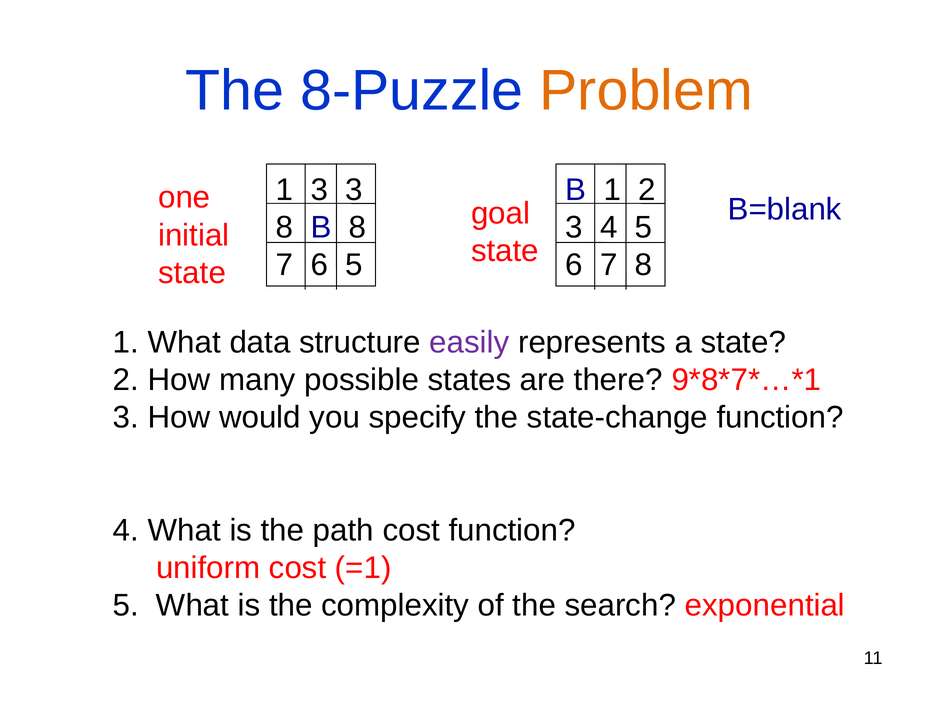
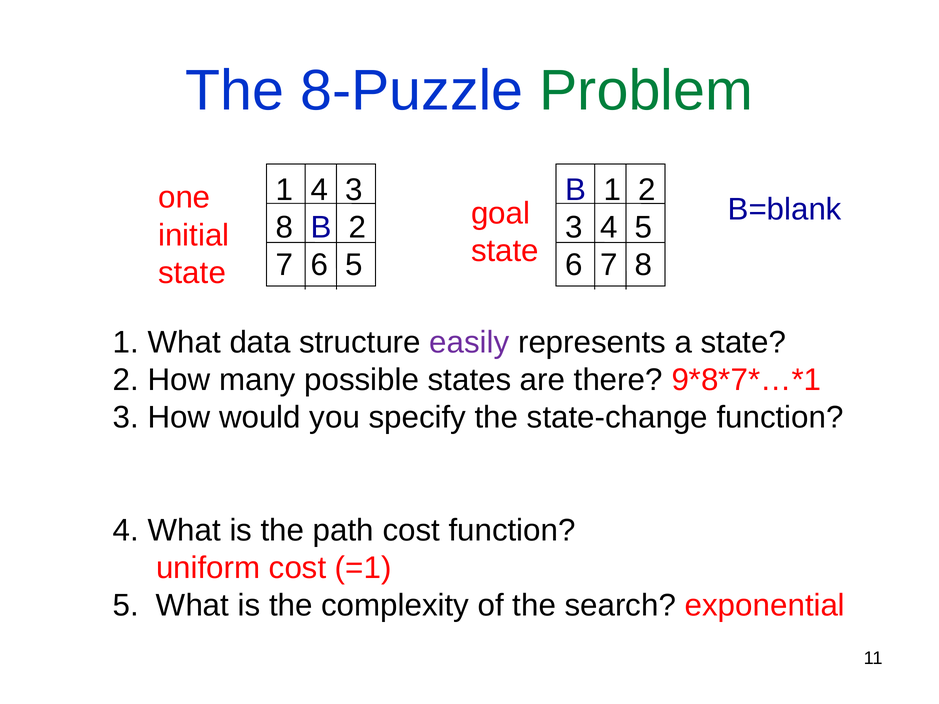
Problem colour: orange -> green
1 3: 3 -> 4
B 8: 8 -> 2
